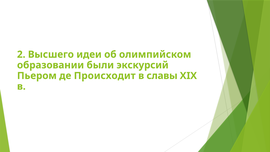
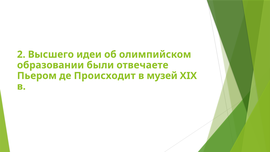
экскурсий: экскурсий -> отвечаете
славы: славы -> музей
